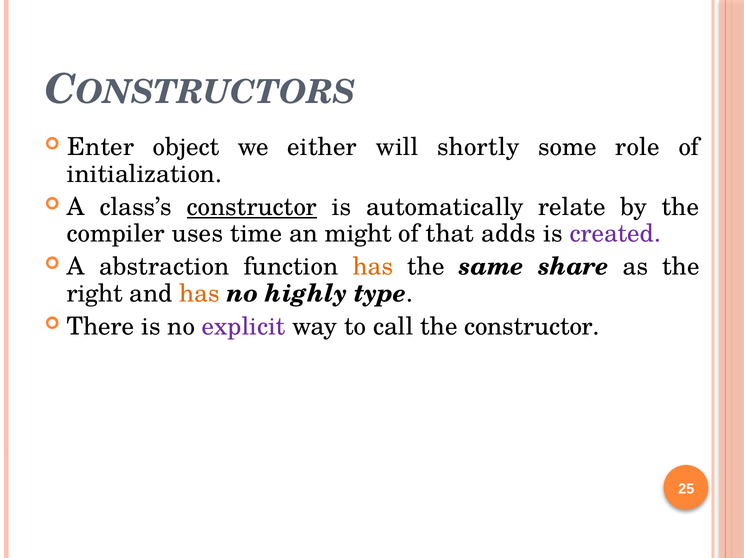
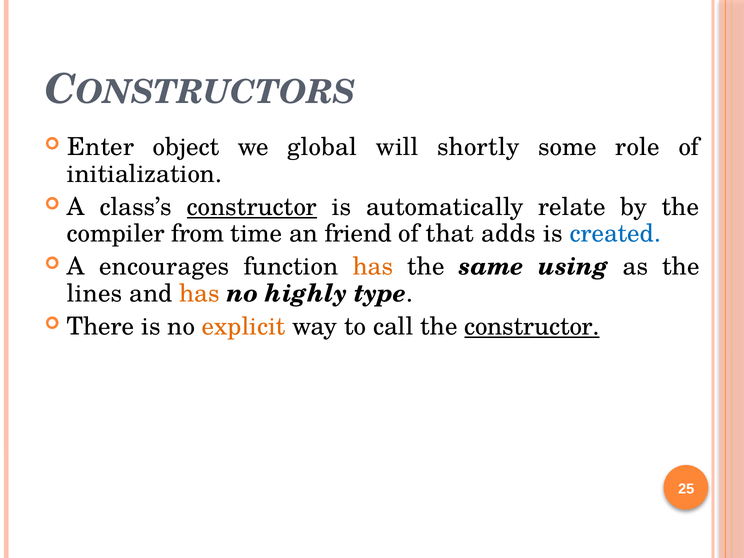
either: either -> global
uses: uses -> from
might: might -> friend
created colour: purple -> blue
abstraction: abstraction -> encourages
share: share -> using
right: right -> lines
explicit colour: purple -> orange
constructor at (532, 326) underline: none -> present
